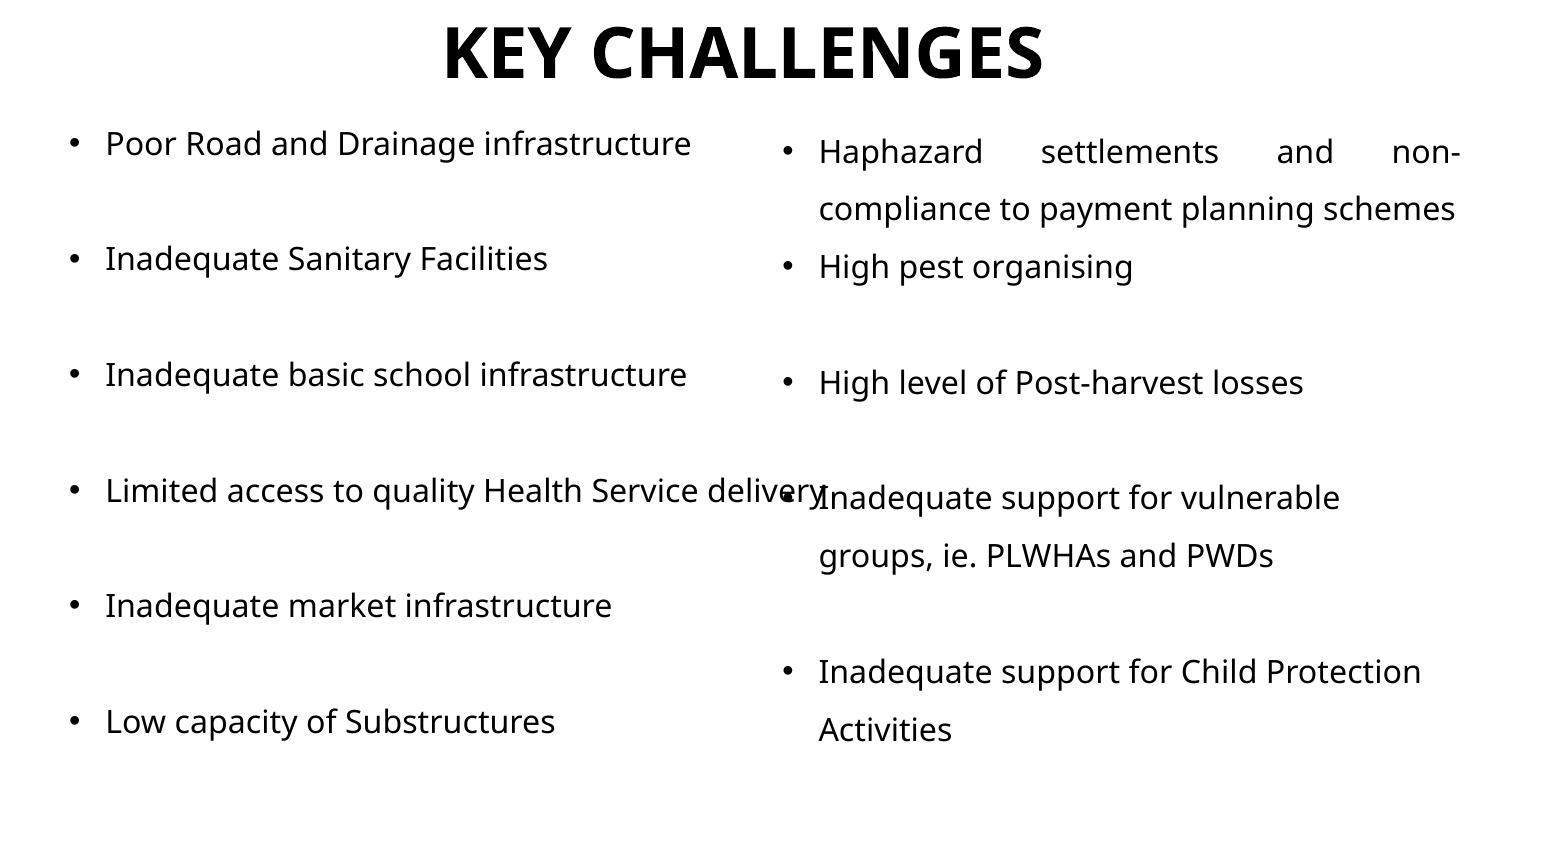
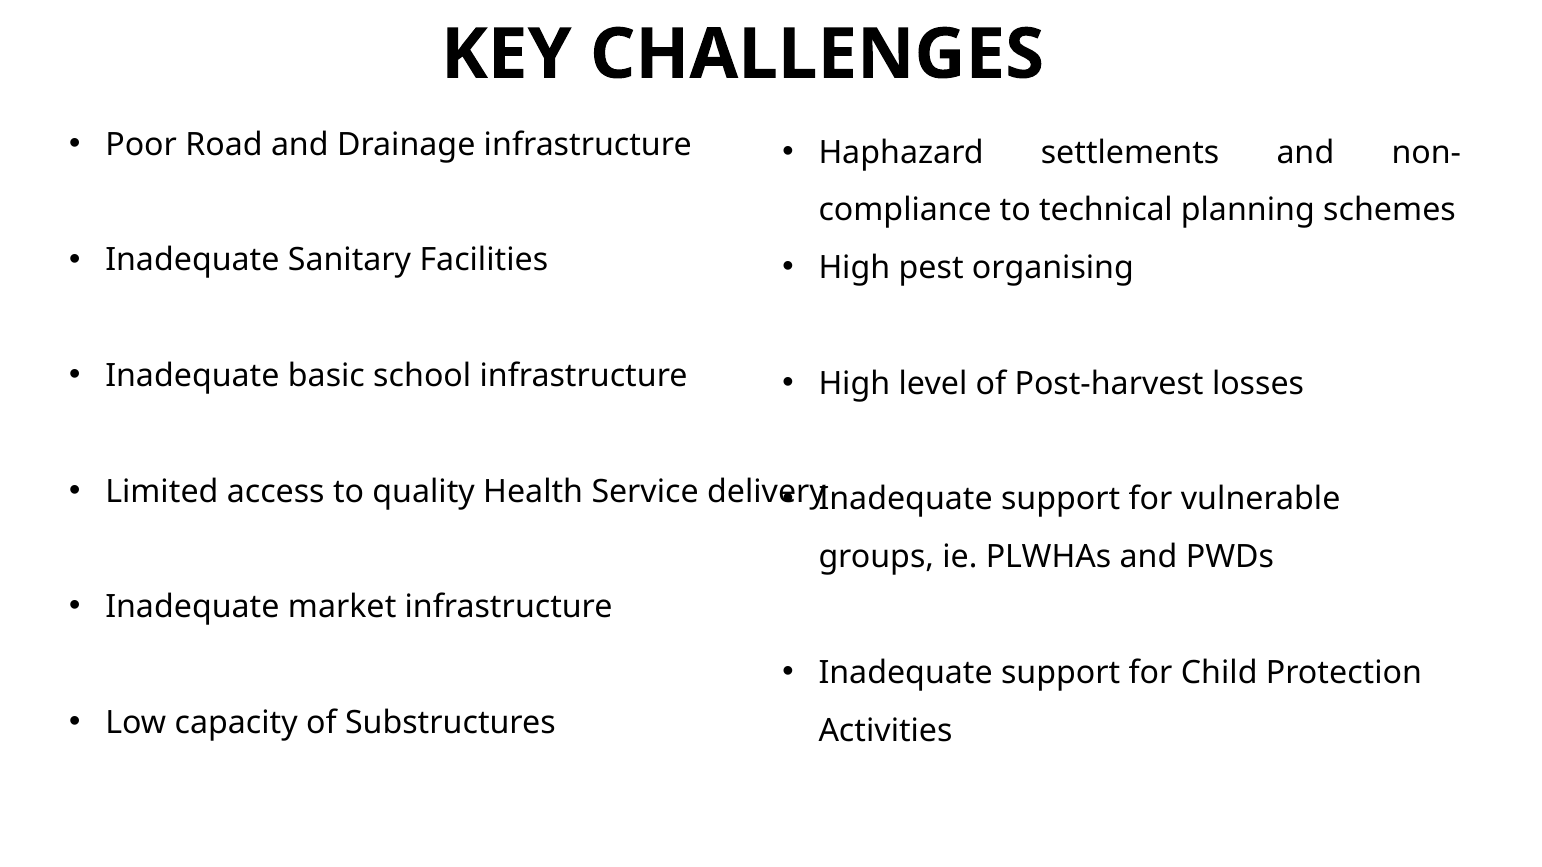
payment: payment -> technical
